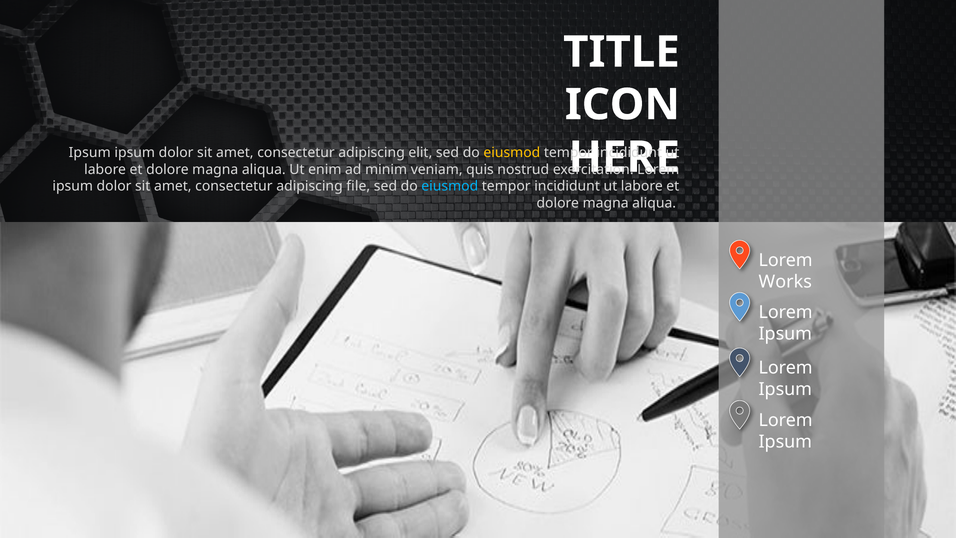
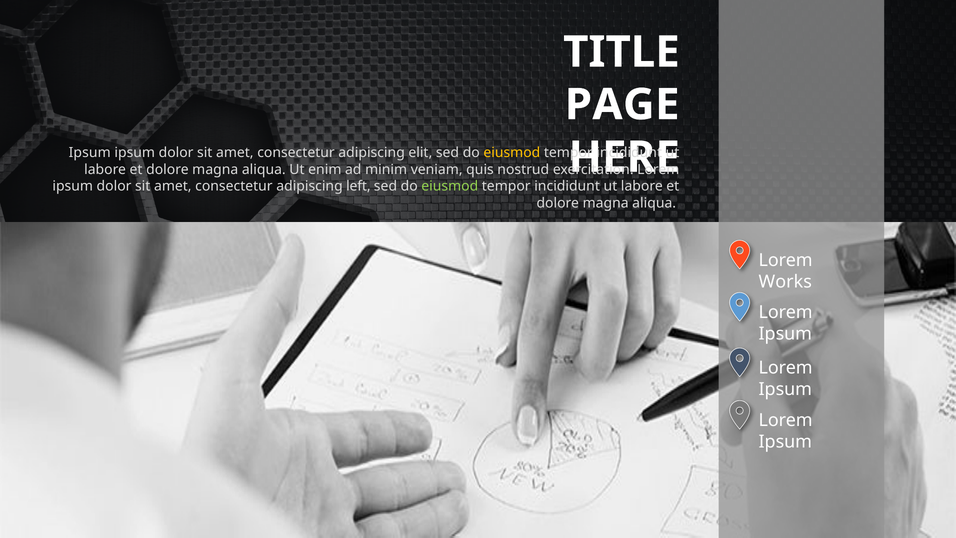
ICON: ICON -> PAGE
file: file -> left
eiusmod at (450, 186) colour: light blue -> light green
